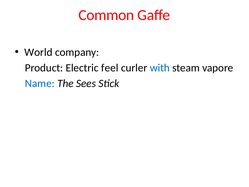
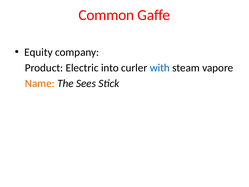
World: World -> Equity
feel: feel -> into
Name colour: blue -> orange
